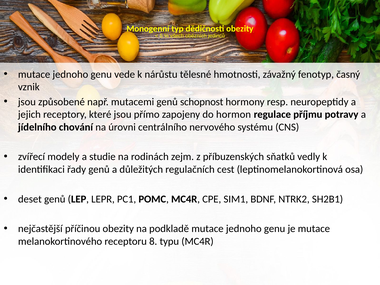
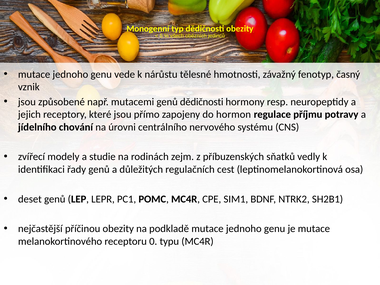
genů schopnost: schopnost -> dědičnosti
8: 8 -> 0
